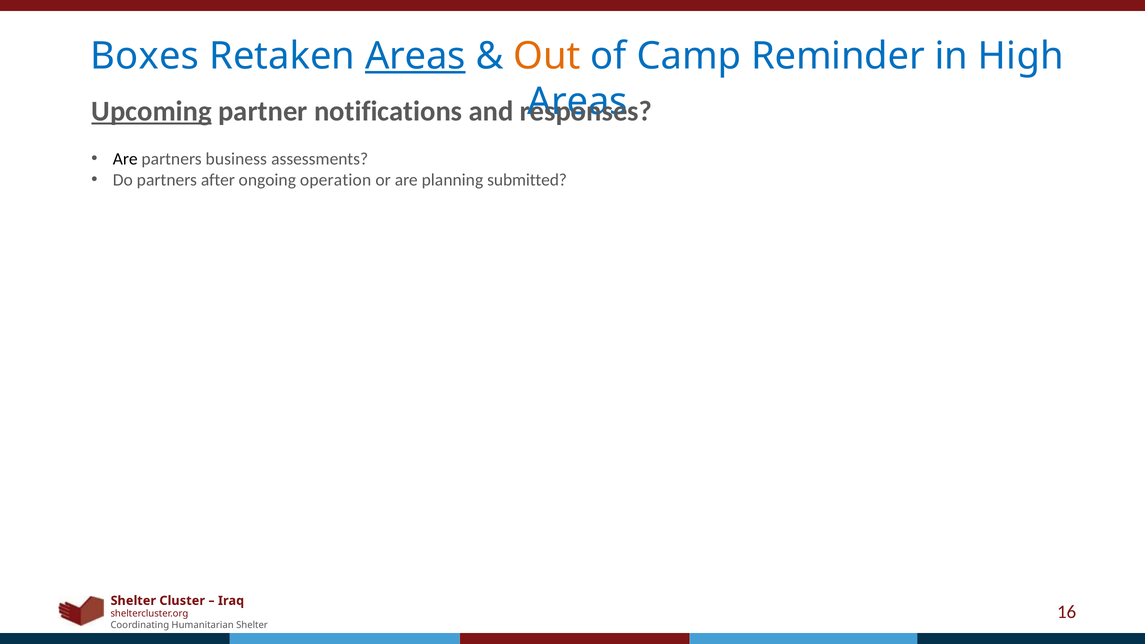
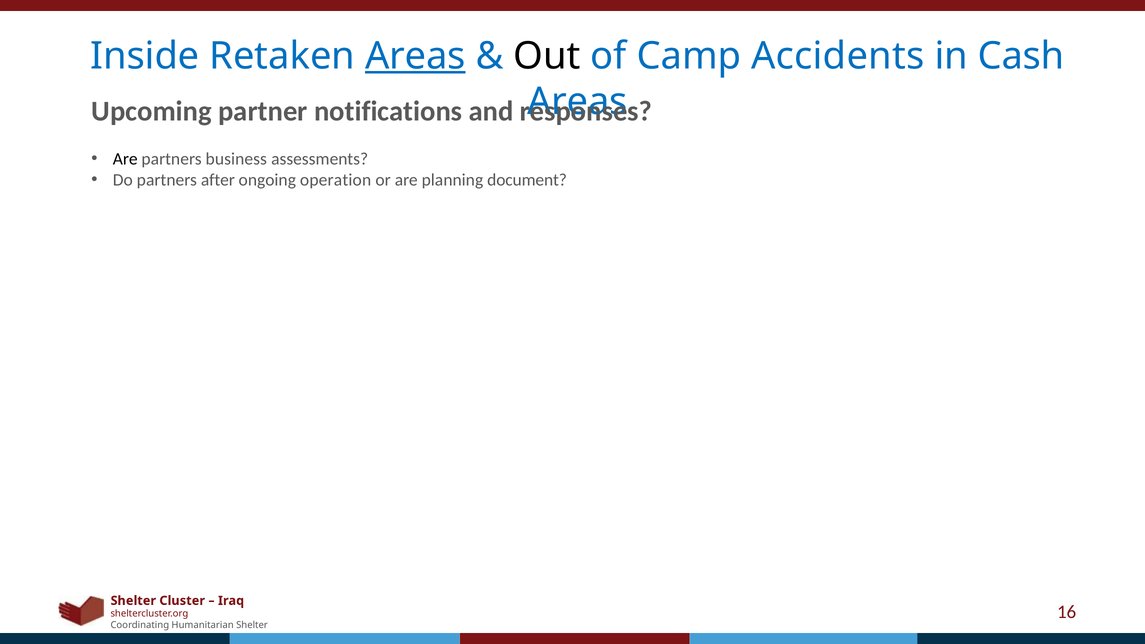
Boxes: Boxes -> Inside
Out colour: orange -> black
Reminder: Reminder -> Accidents
High: High -> Cash
Upcoming underline: present -> none
submitted: submitted -> document
